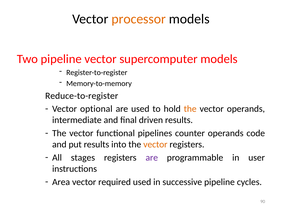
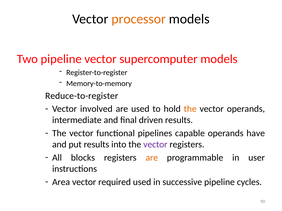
optional: optional -> involved
counter: counter -> capable
code: code -> have
vector at (155, 145) colour: orange -> purple
stages: stages -> blocks
are at (152, 158) colour: purple -> orange
